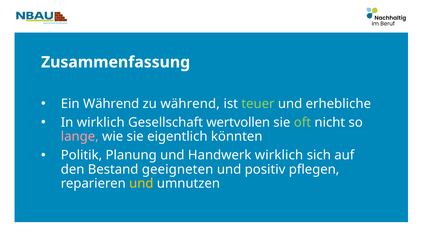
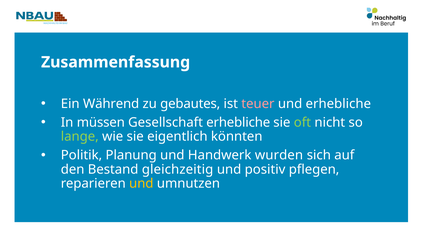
zu während: während -> gebautes
teuer colour: light green -> pink
In wirklich: wirklich -> müssen
Gesellschaft wertvollen: wertvollen -> erhebliche
lange colour: pink -> light green
Handwerk wirklich: wirklich -> wurden
geeigneten: geeigneten -> gleichzeitig
